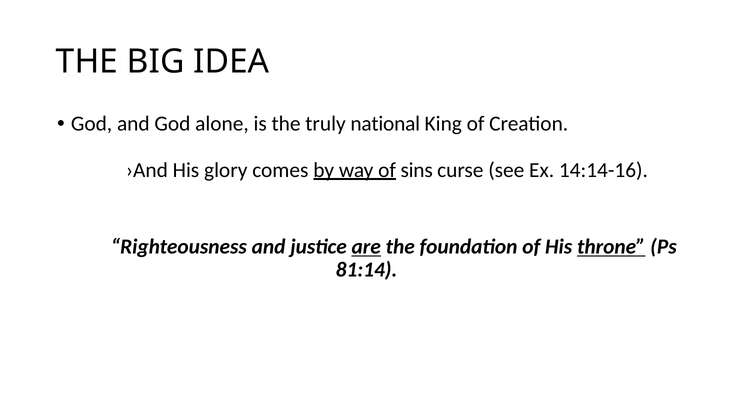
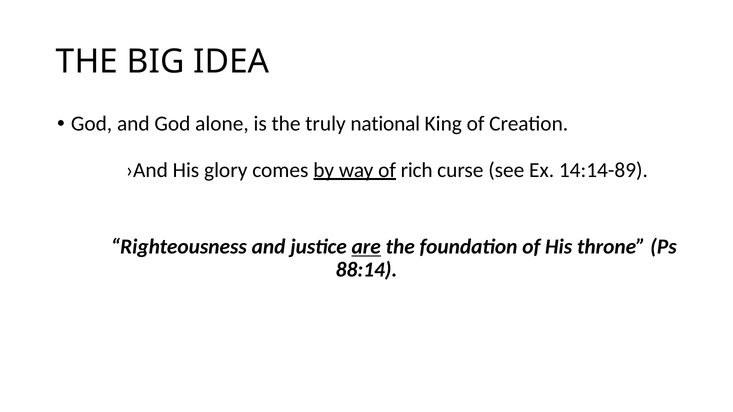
sins: sins -> rich
14:14-16: 14:14-16 -> 14:14-89
throne underline: present -> none
81:14: 81:14 -> 88:14
